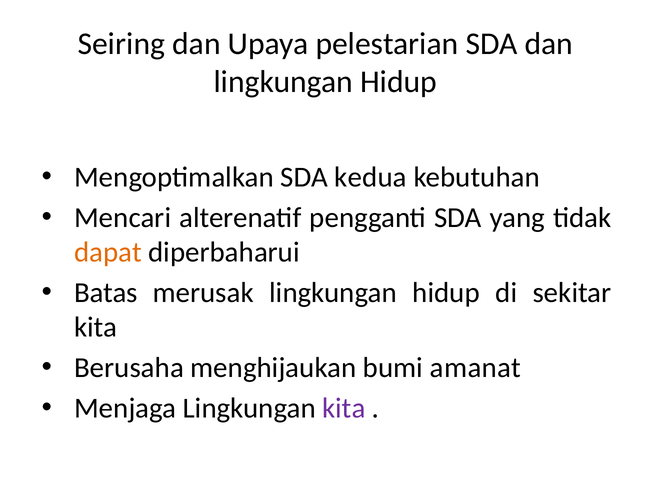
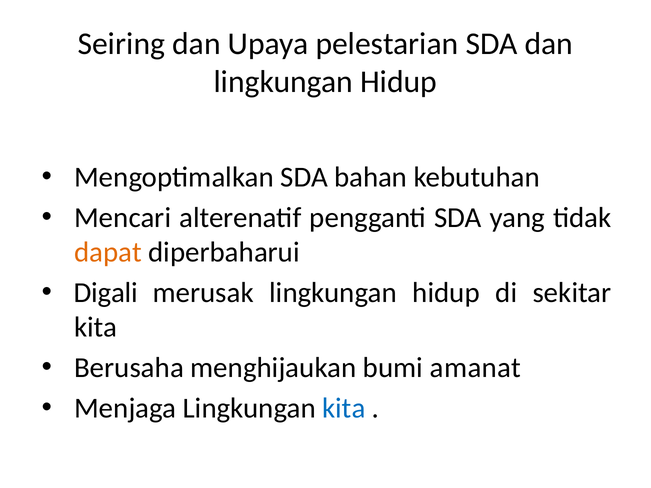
kedua: kedua -> bahan
Batas: Batas -> Digali
kita at (344, 409) colour: purple -> blue
